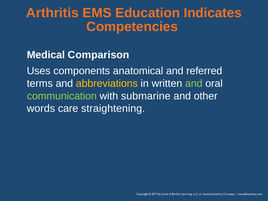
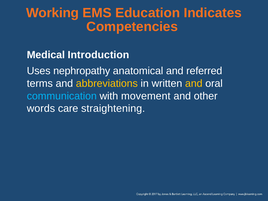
Arthritis: Arthritis -> Working
Comparison: Comparison -> Introduction
components: components -> nephropathy
and at (194, 83) colour: light green -> yellow
communication colour: light green -> light blue
submarine: submarine -> movement
